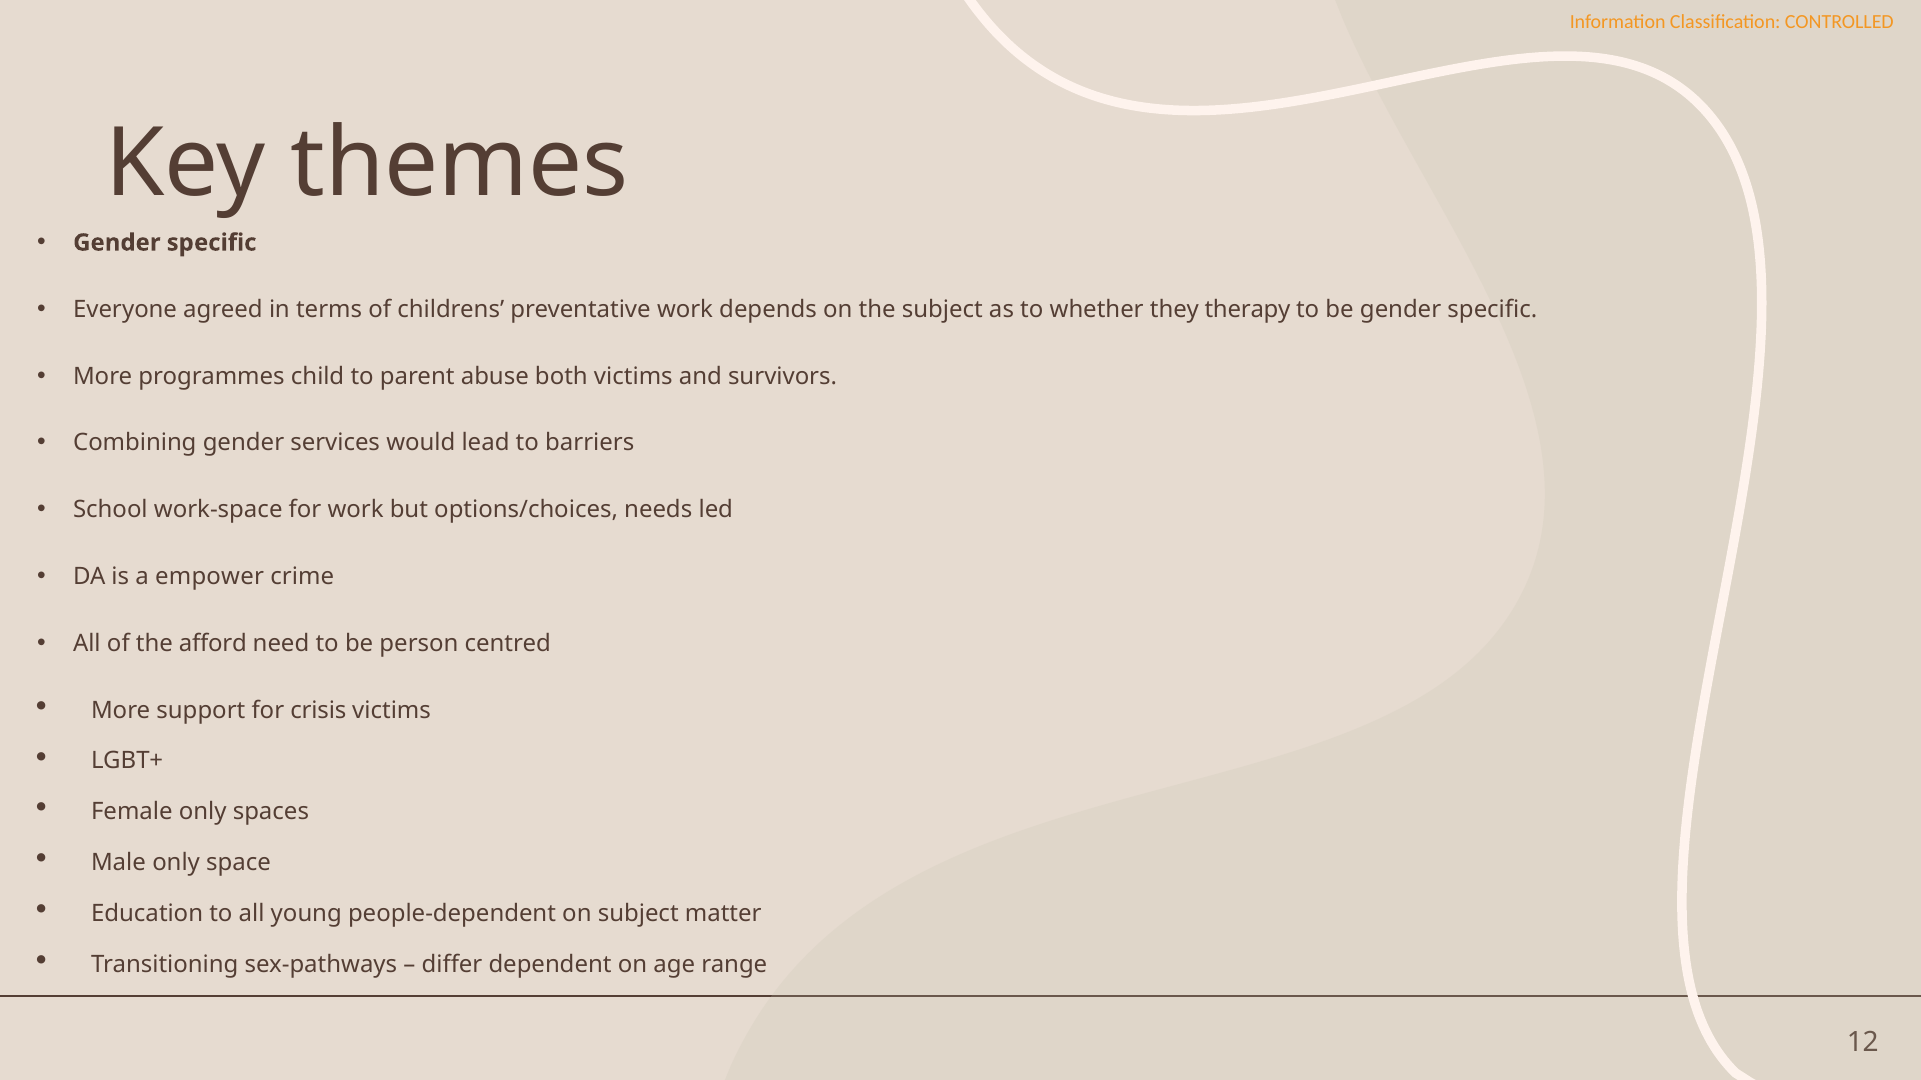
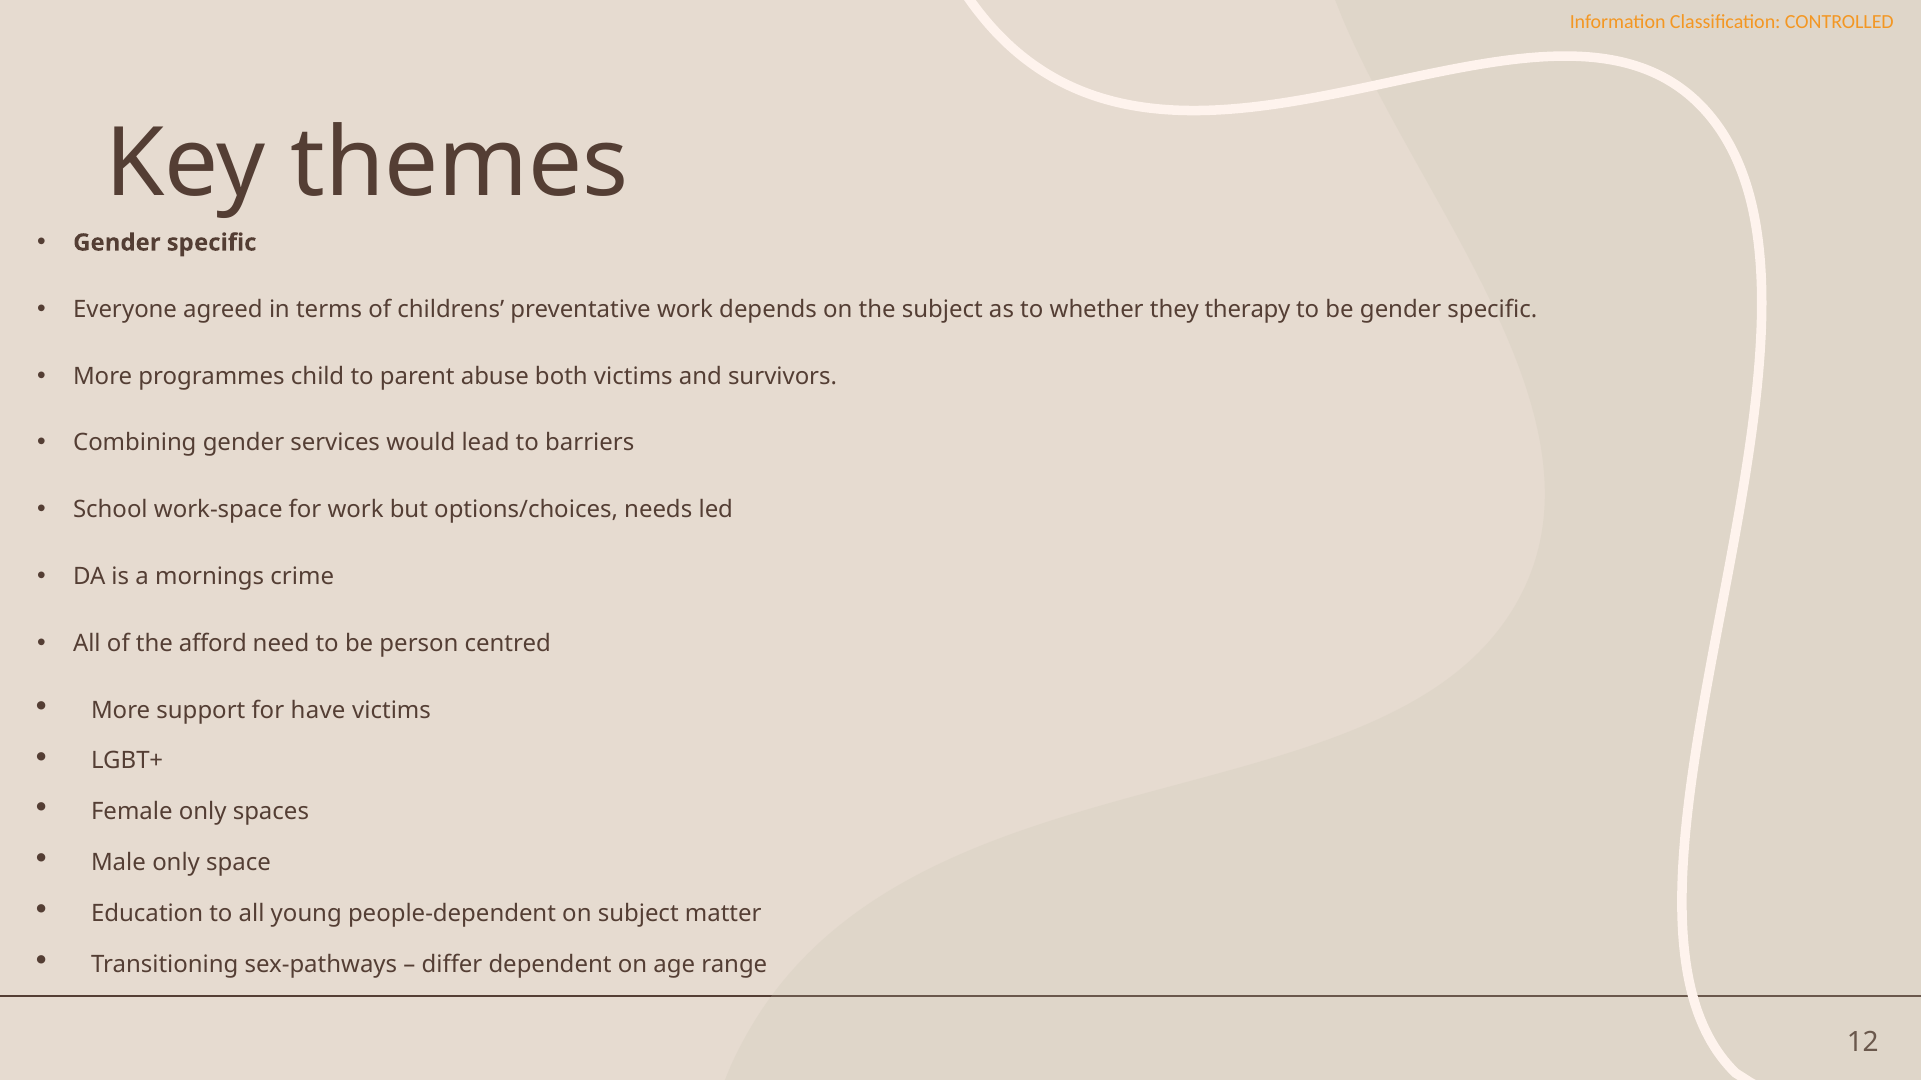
empower: empower -> mornings
crisis: crisis -> have
